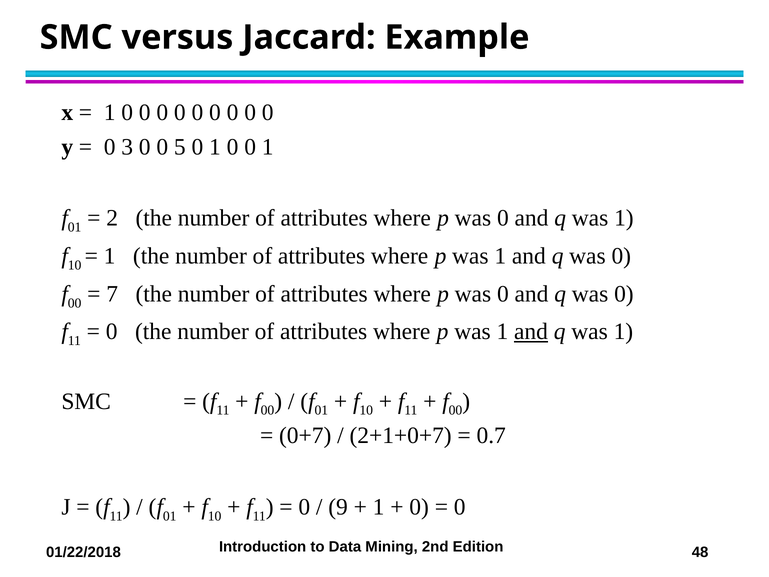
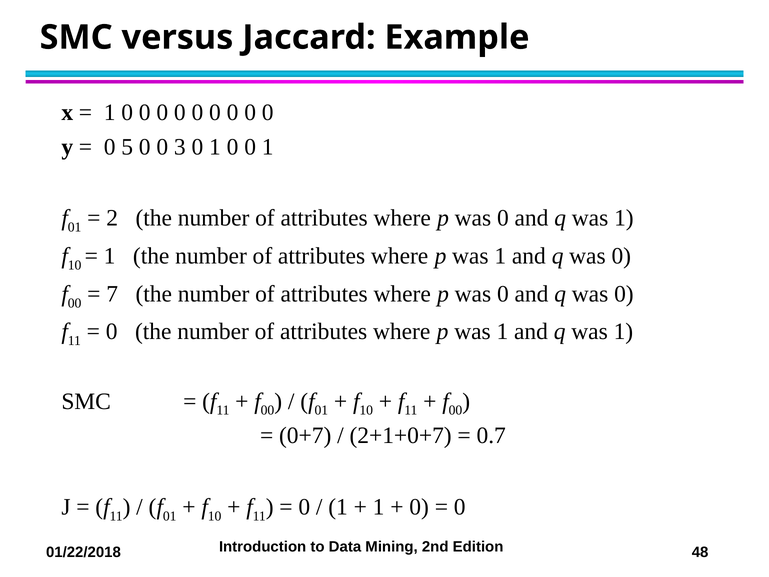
3: 3 -> 5
5: 5 -> 3
and at (531, 332) underline: present -> none
9 at (338, 507): 9 -> 1
